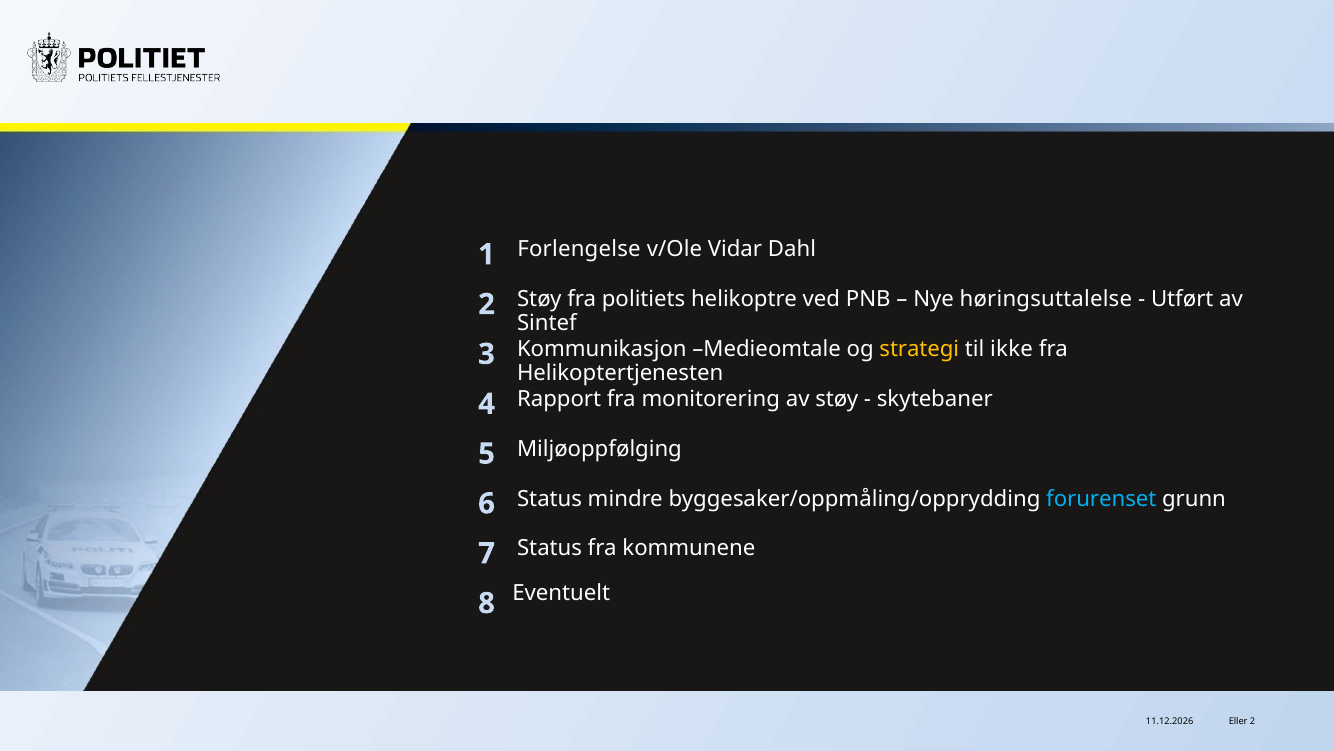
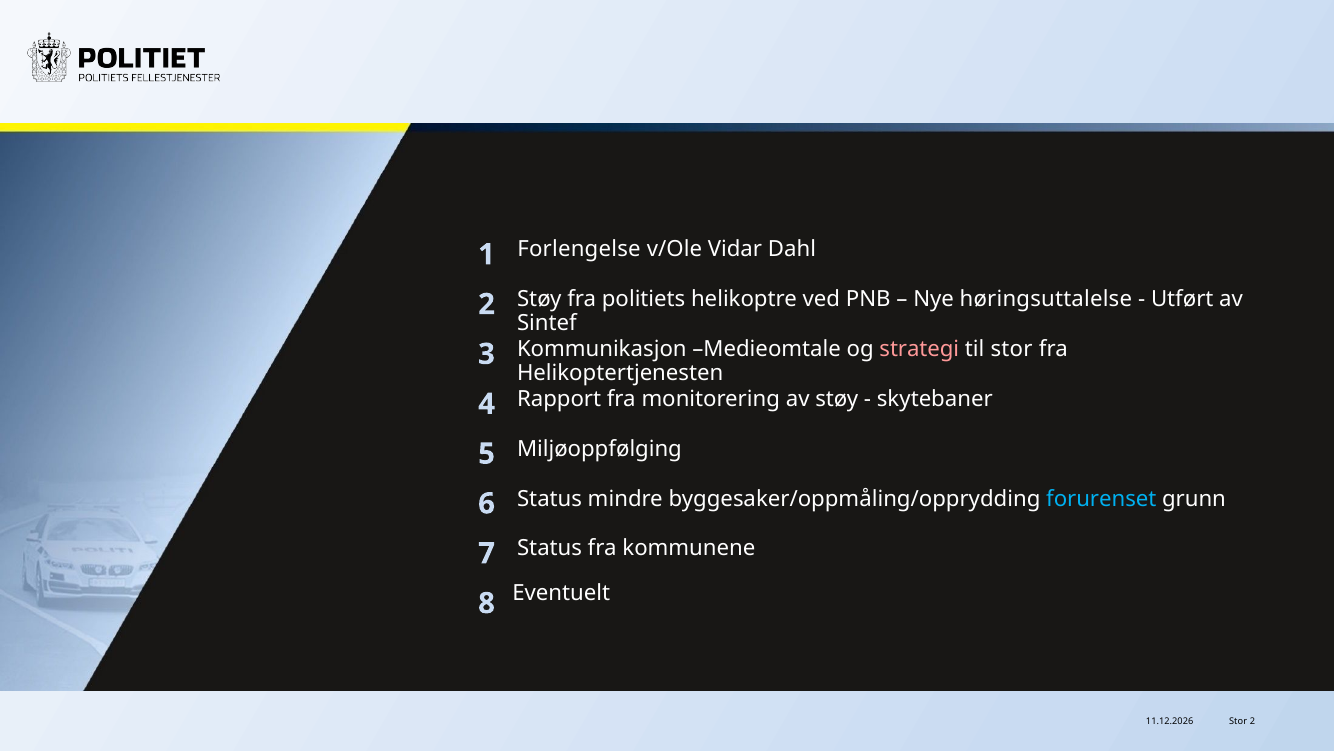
strategi colour: yellow -> pink
til ikke: ikke -> stor
Eller at (1238, 721): Eller -> Stor
